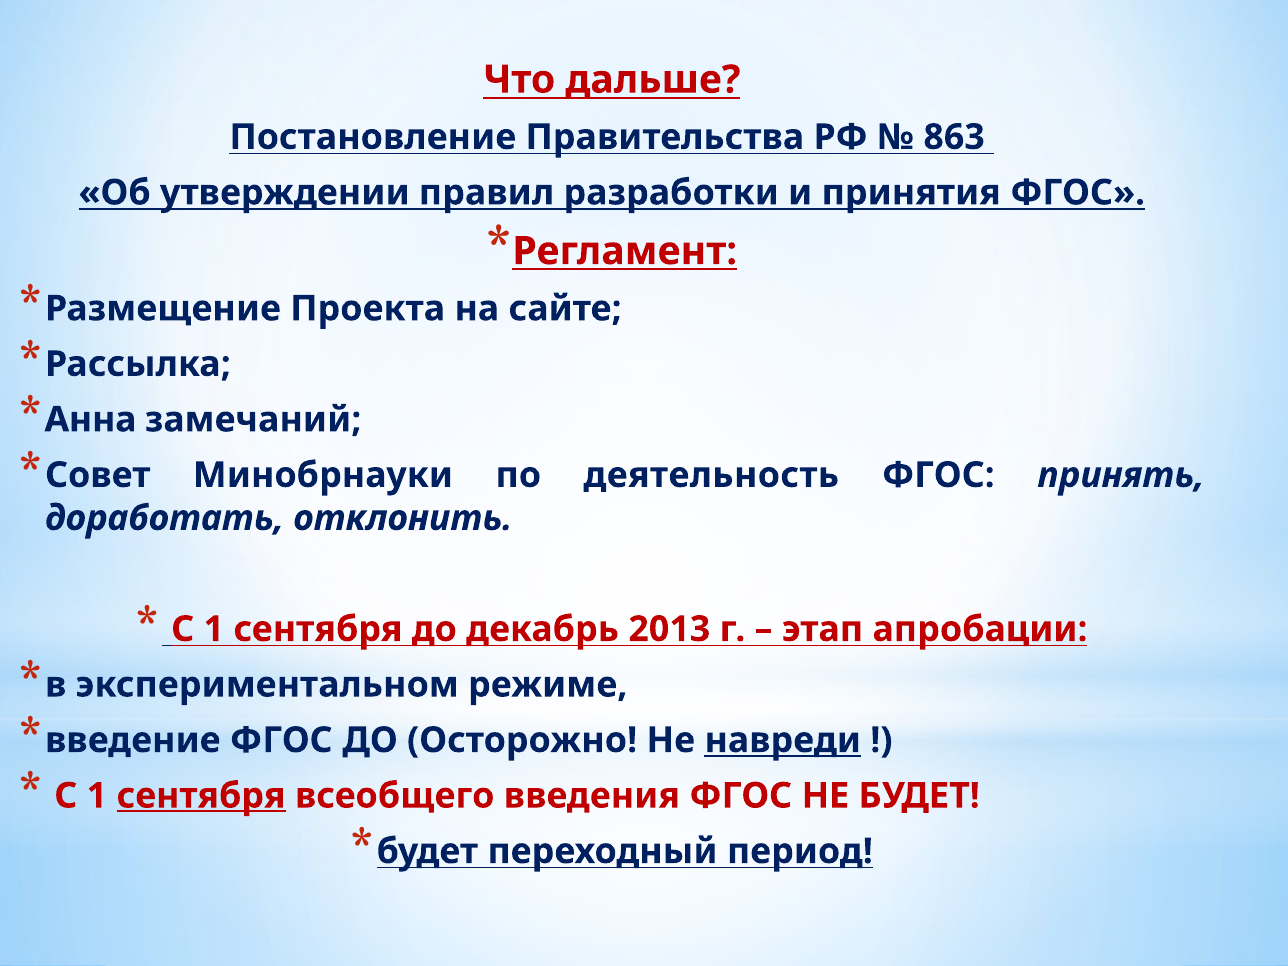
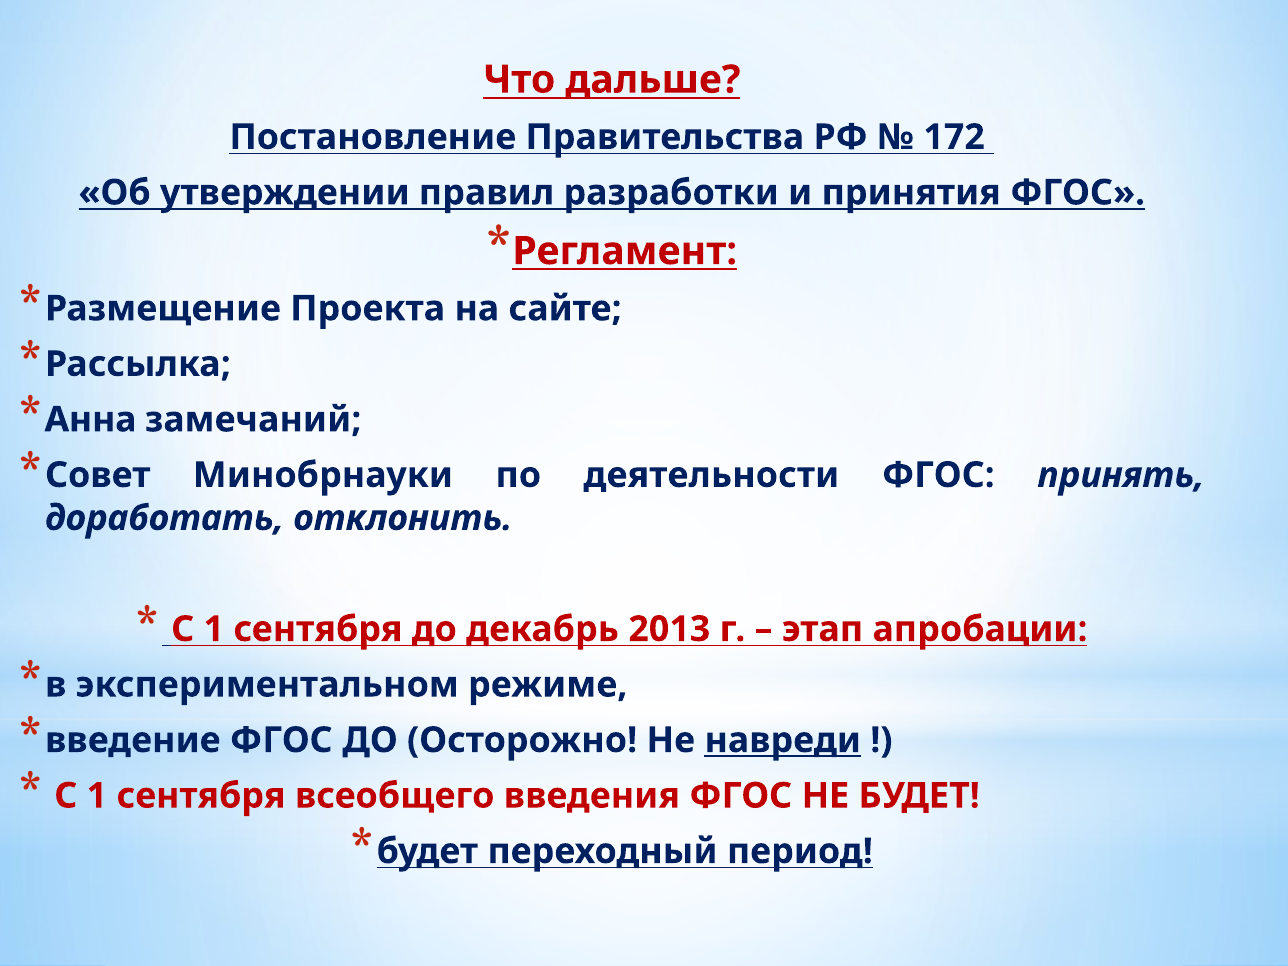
863: 863 -> 172
деятельность: деятельность -> деятельности
сентября at (201, 796) underline: present -> none
